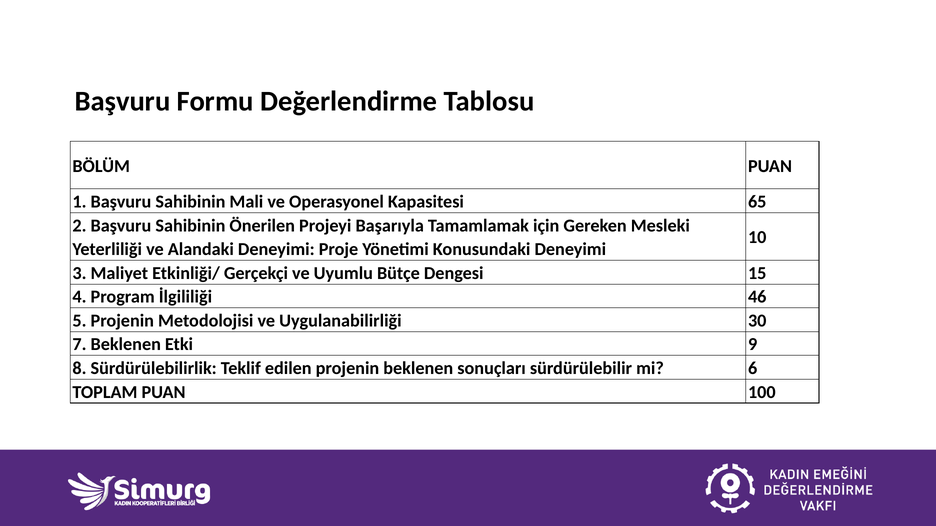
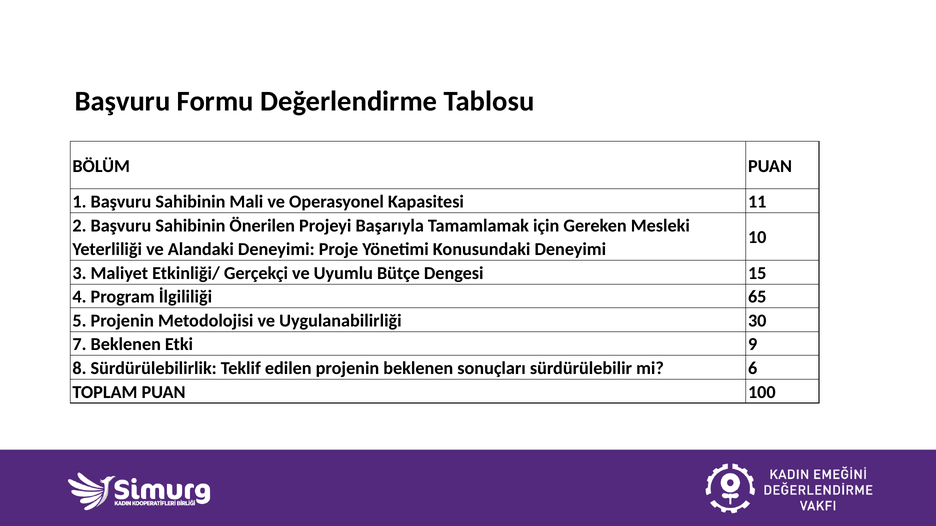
65: 65 -> 11
46: 46 -> 65
